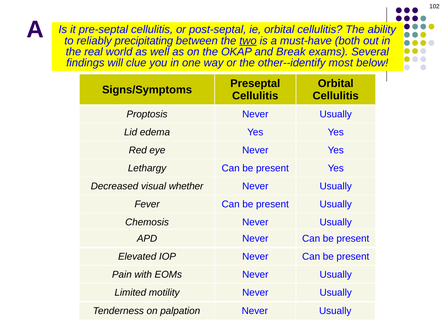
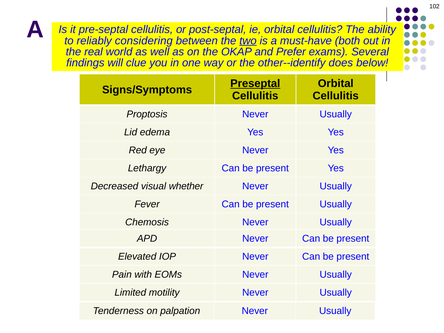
precipitating: precipitating -> considering
Break: Break -> Prefer
most: most -> does
Preseptal underline: none -> present
